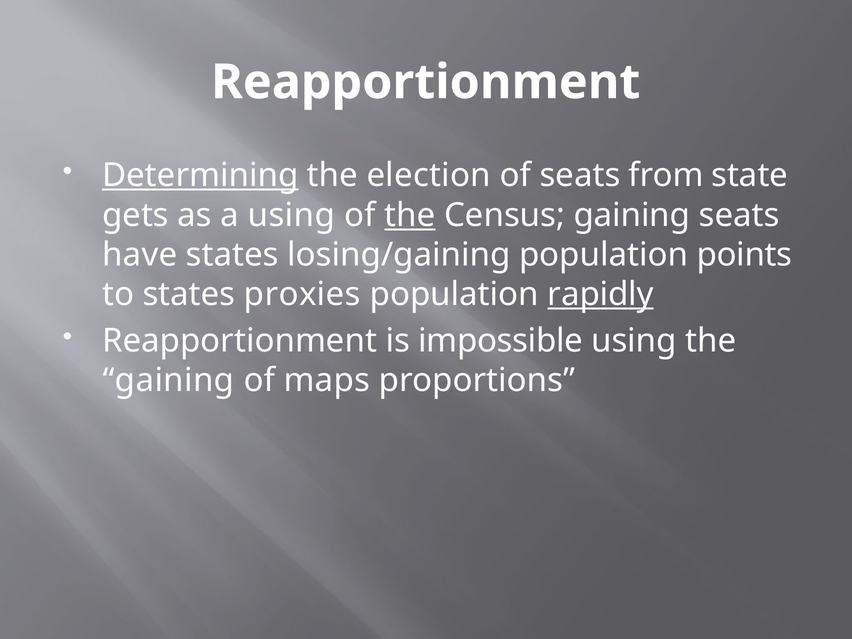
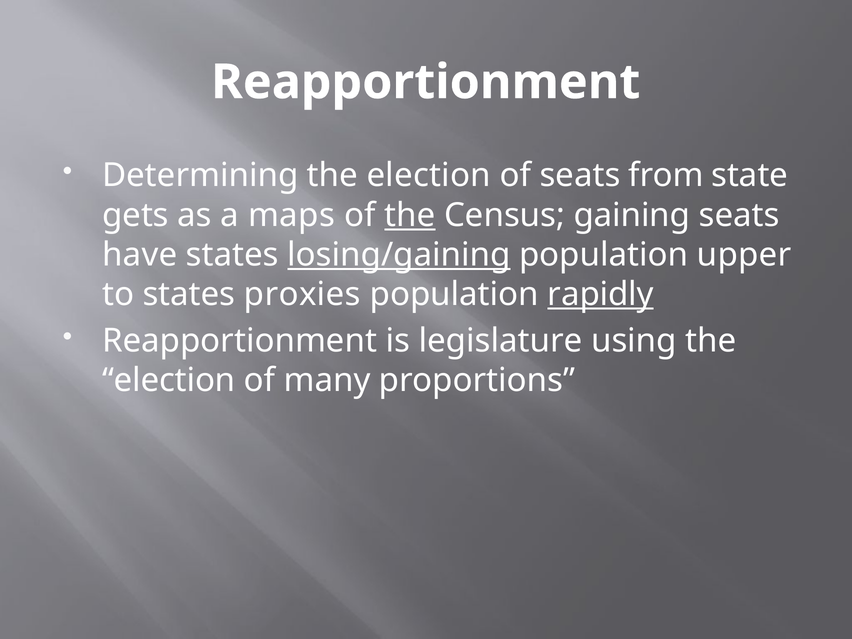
Determining underline: present -> none
a using: using -> maps
losing/gaining underline: none -> present
points: points -> upper
impossible: impossible -> legislature
gaining at (168, 380): gaining -> election
maps: maps -> many
